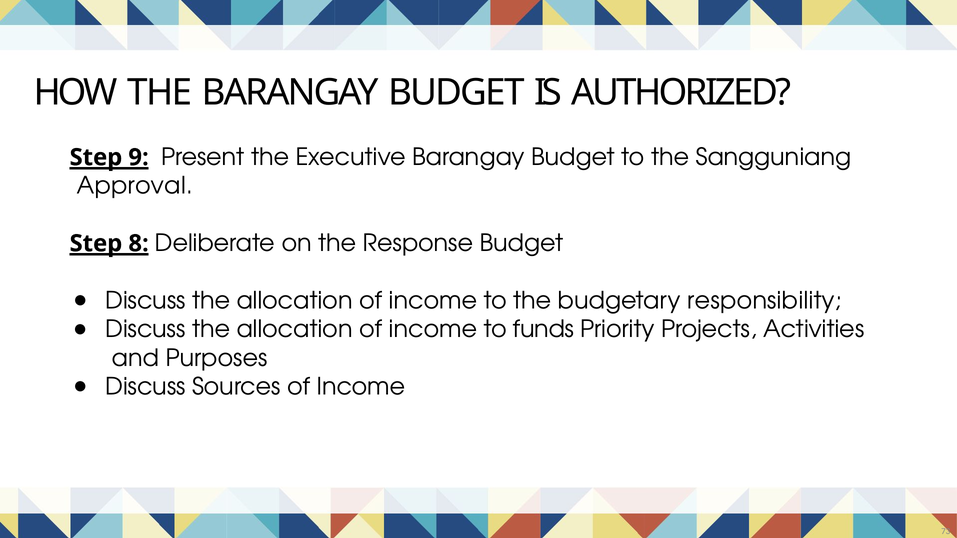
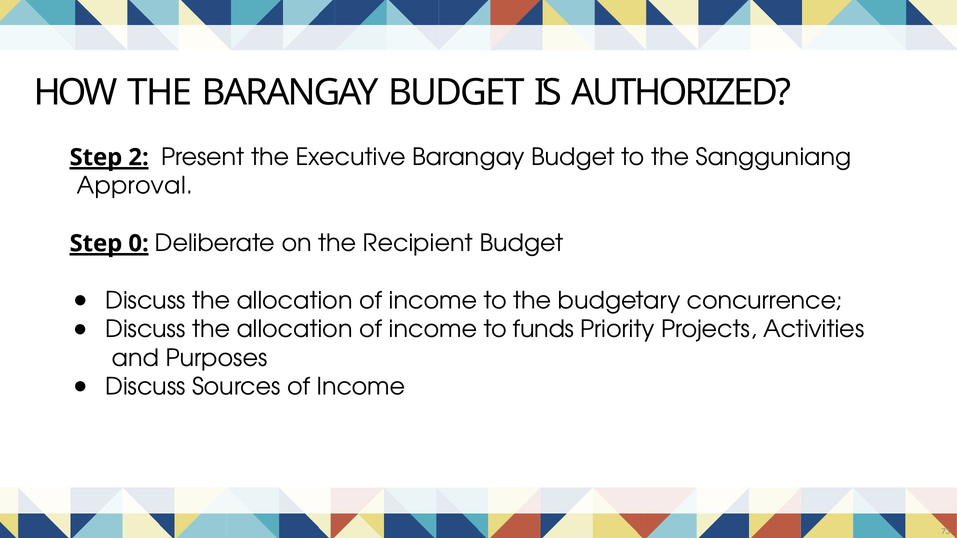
9: 9 -> 2
8: 8 -> 0
Response: Response -> Recipient
responsibility: responsibility -> concurrence
